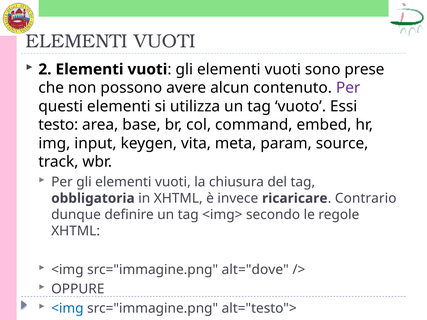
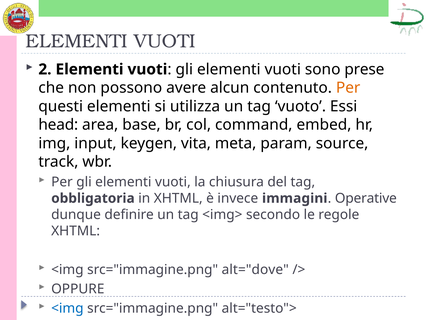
Per at (348, 88) colour: purple -> orange
testo: testo -> head
ricaricare: ricaricare -> immagini
Contrario: Contrario -> Operative
